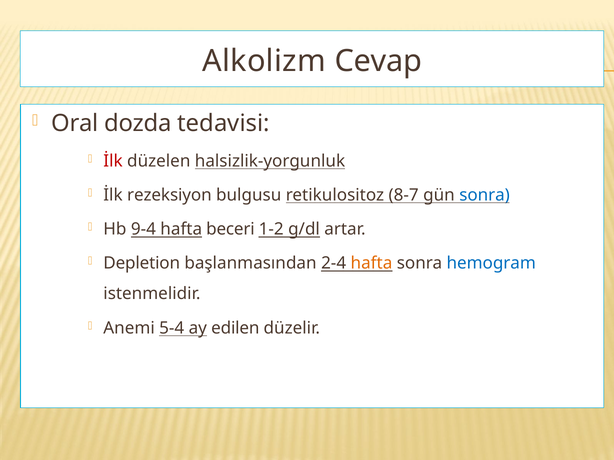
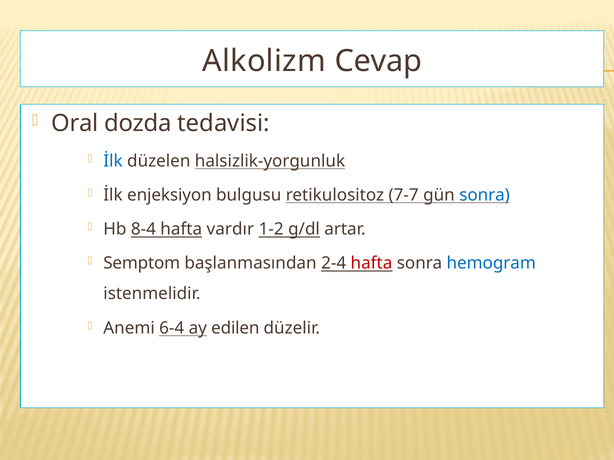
İlk at (113, 161) colour: red -> blue
rezeksiyon: rezeksiyon -> enjeksiyon
8-7: 8-7 -> 7-7
9-4: 9-4 -> 8-4
beceri: beceri -> vardır
Depletion: Depletion -> Semptom
hafta at (371, 263) colour: orange -> red
5-4: 5-4 -> 6-4
